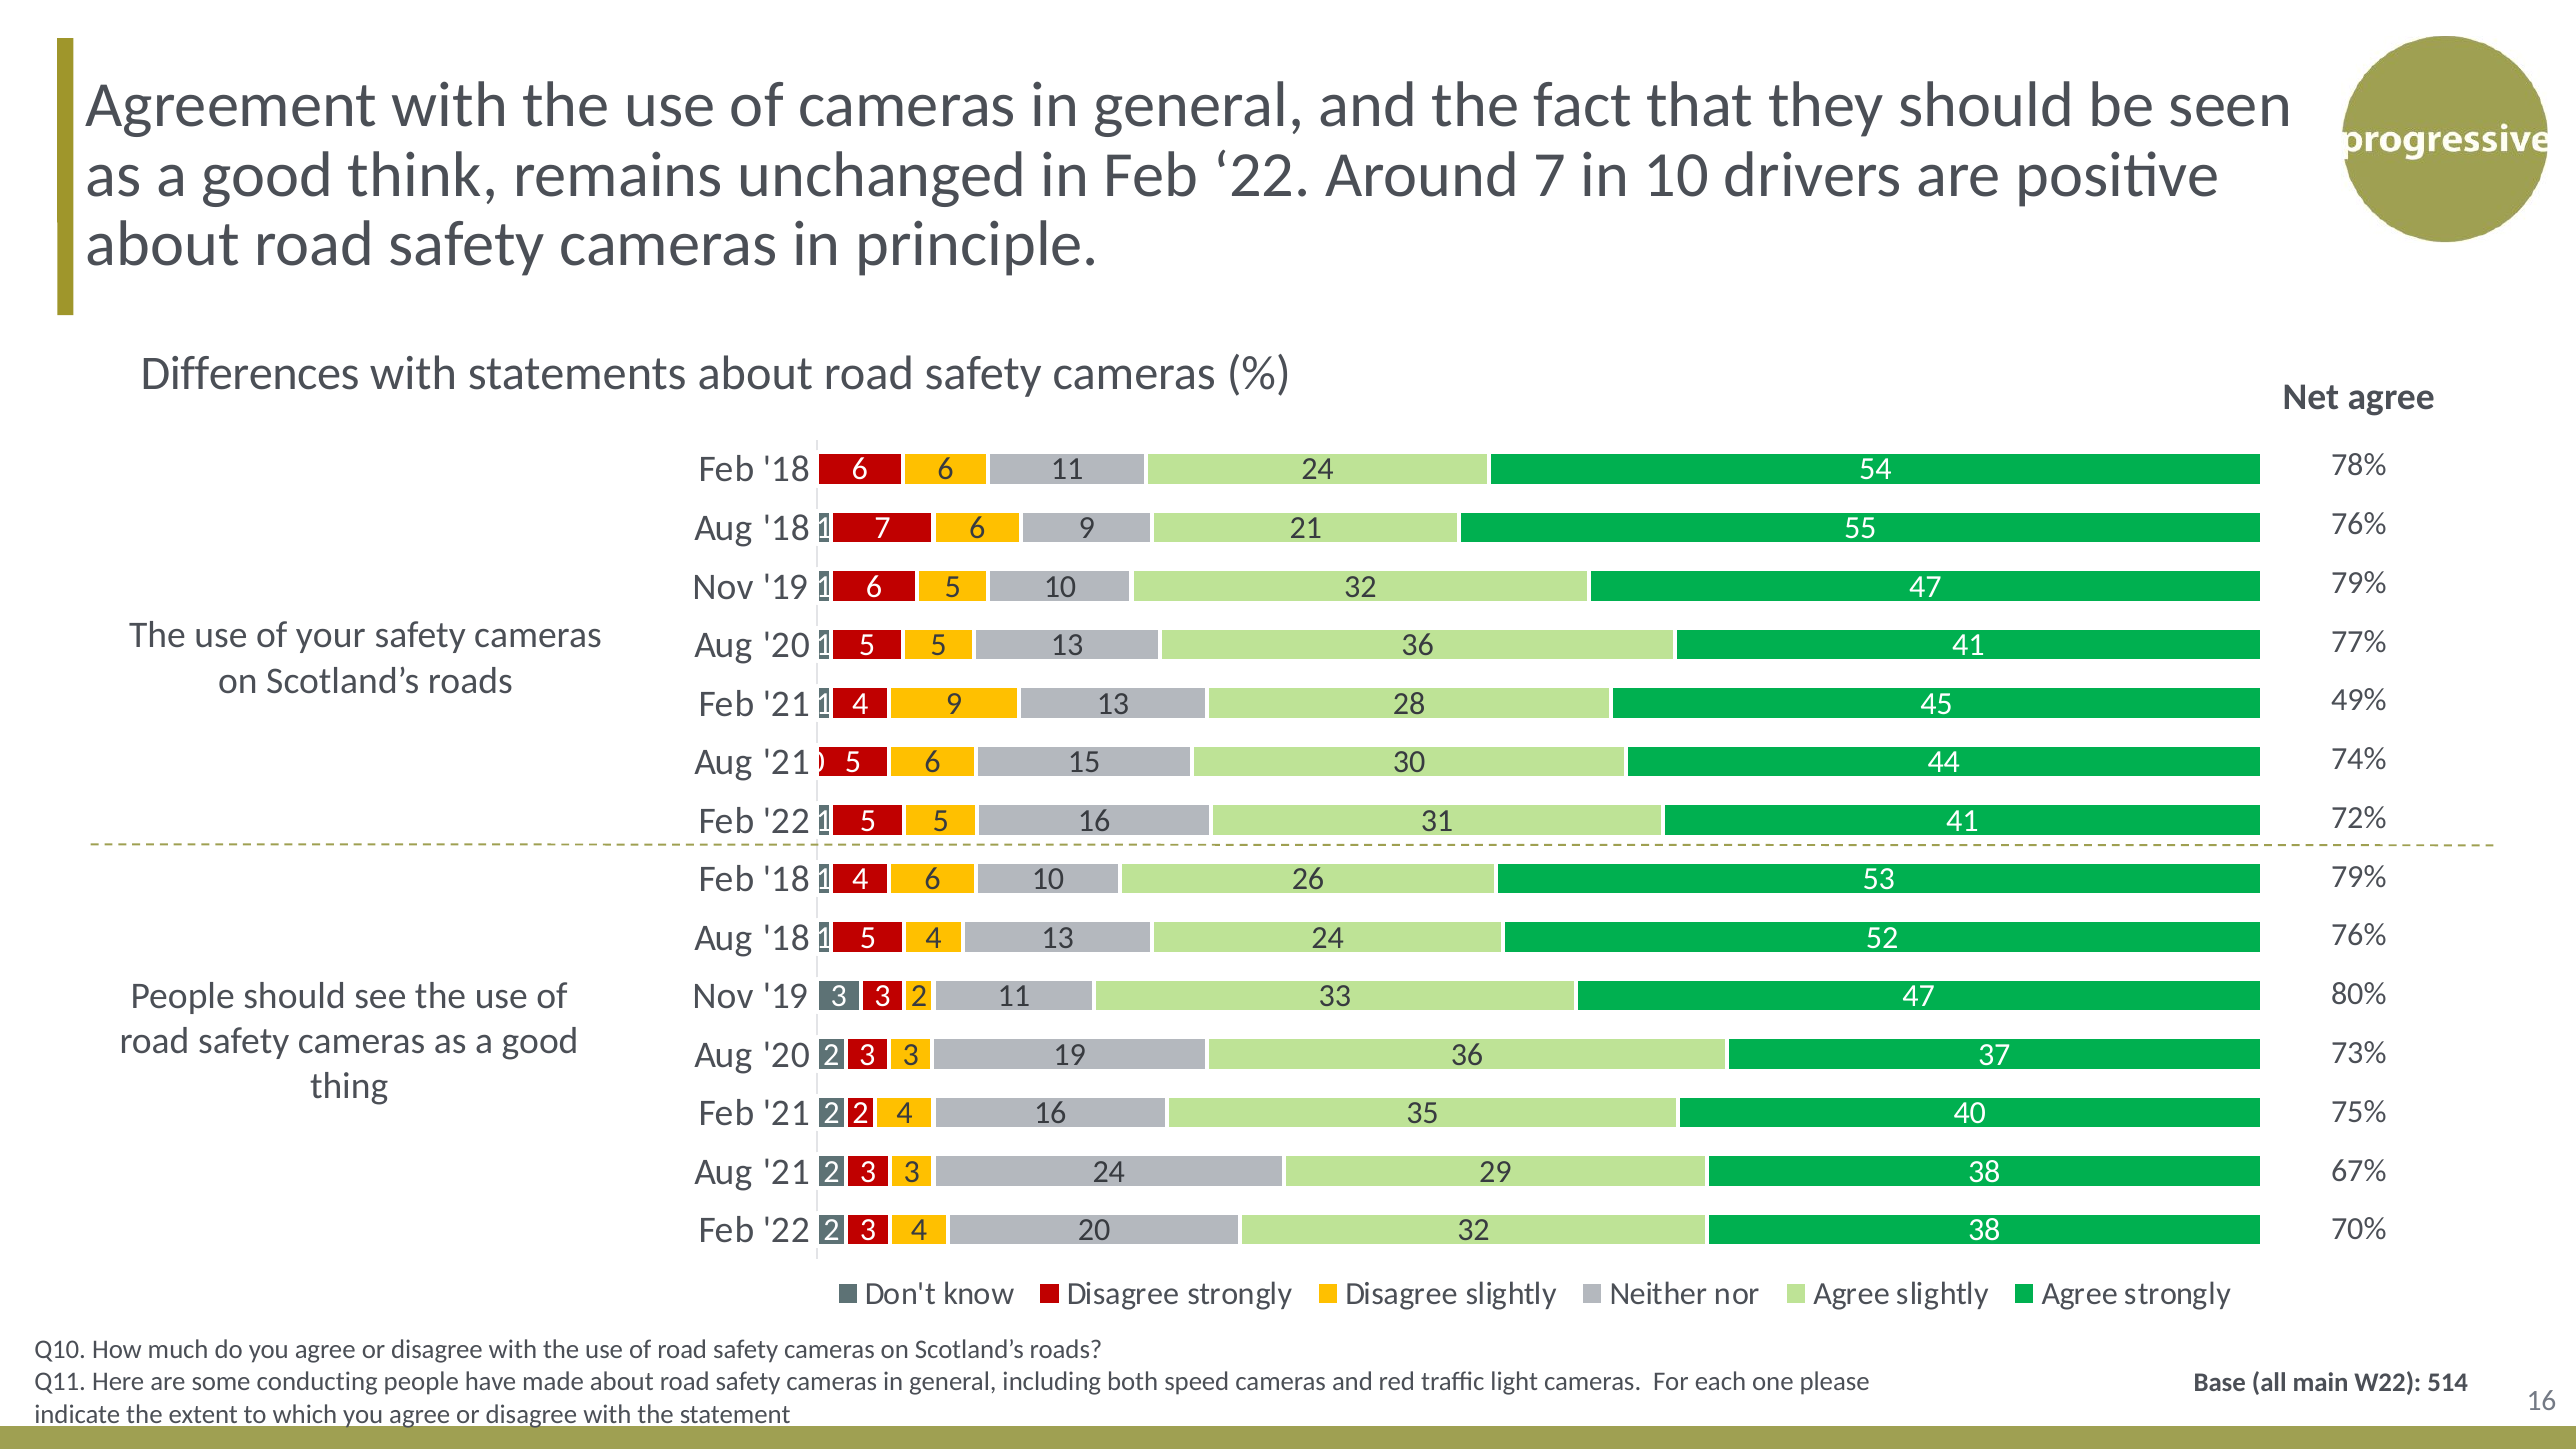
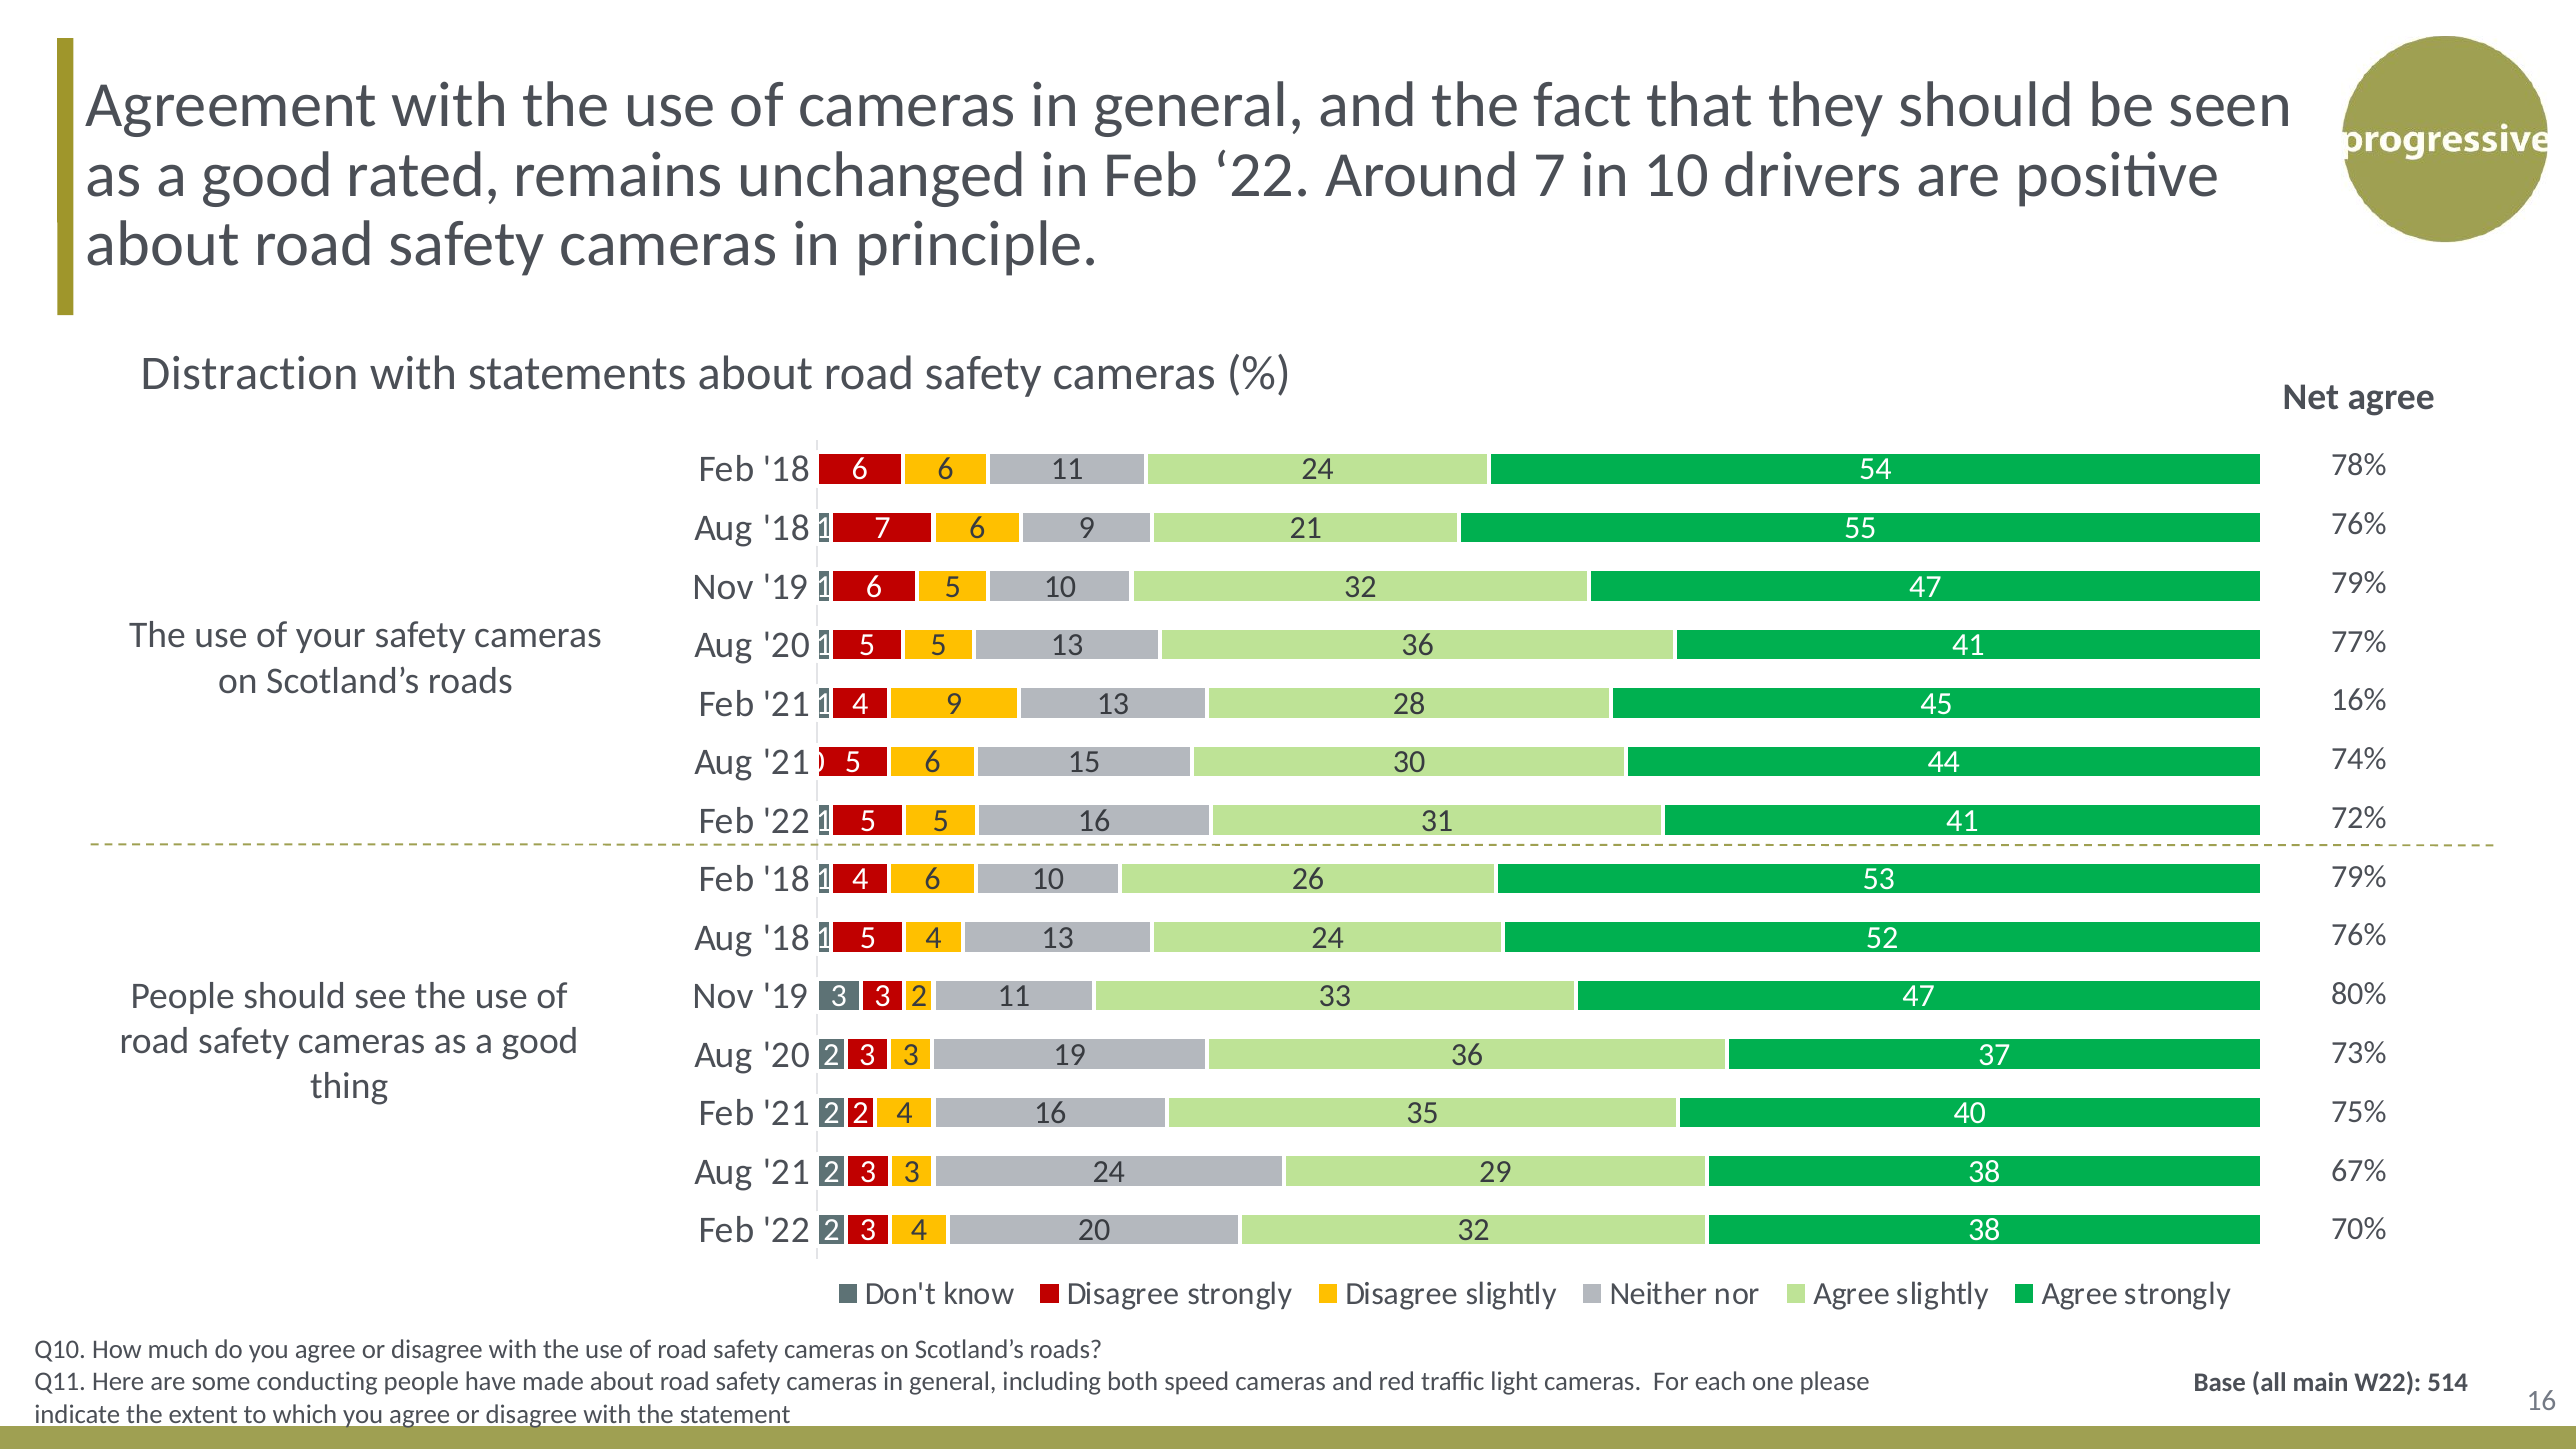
think: think -> rated
Differences: Differences -> Distraction
49%: 49% -> 16%
